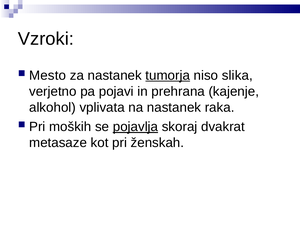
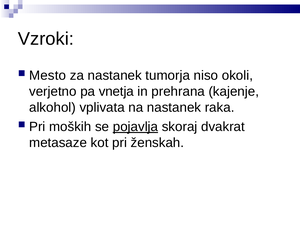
tumorja underline: present -> none
slika: slika -> okoli
pojavi: pojavi -> vnetja
